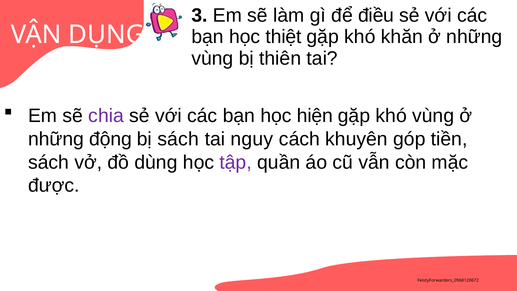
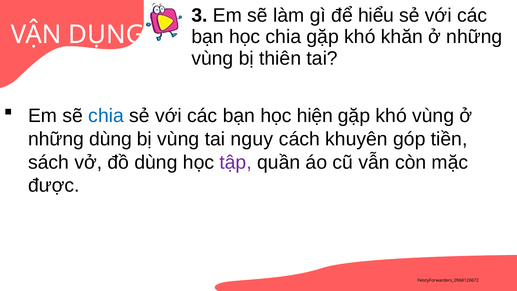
điều: điều -> hiểu
học thiệt: thiệt -> chia
chia at (106, 116) colour: purple -> blue
những động: động -> dùng
bị sách: sách -> vùng
